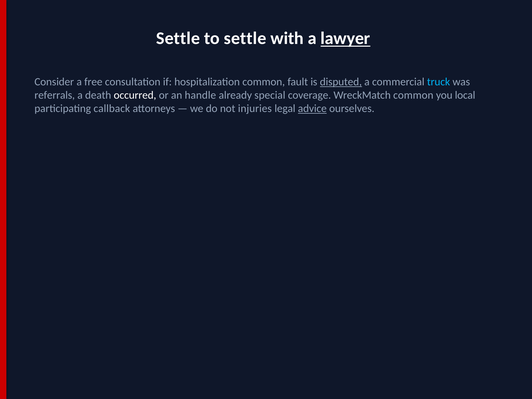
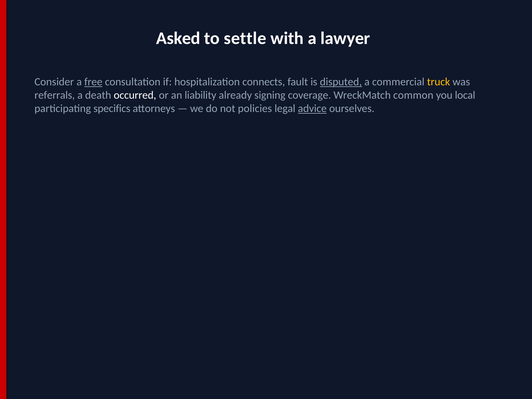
Settle at (178, 38): Settle -> Asked
lawyer underline: present -> none
free underline: none -> present
hospitalization common: common -> connects
truck colour: light blue -> yellow
handle: handle -> liability
special: special -> signing
callback: callback -> specifics
injuries: injuries -> policies
